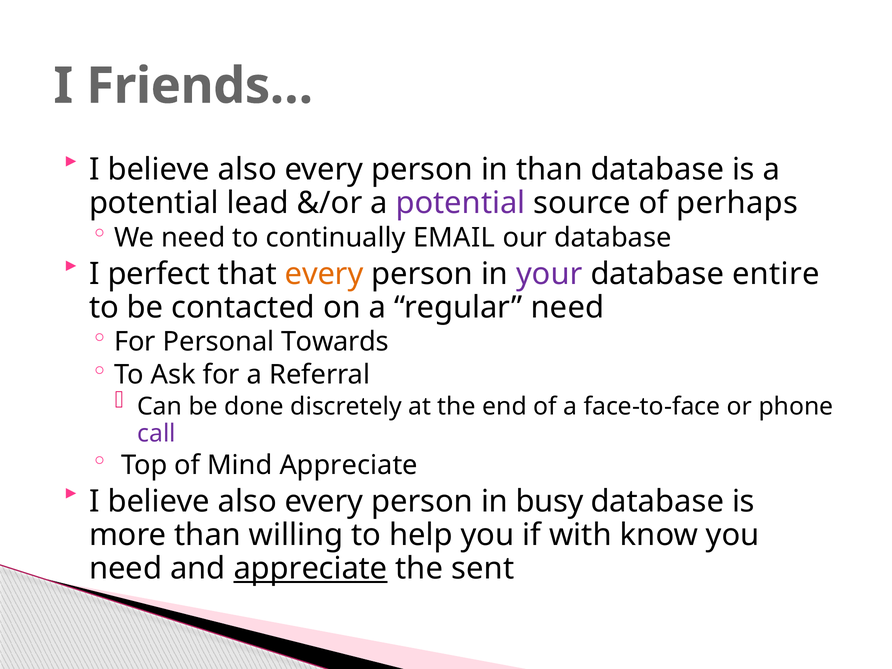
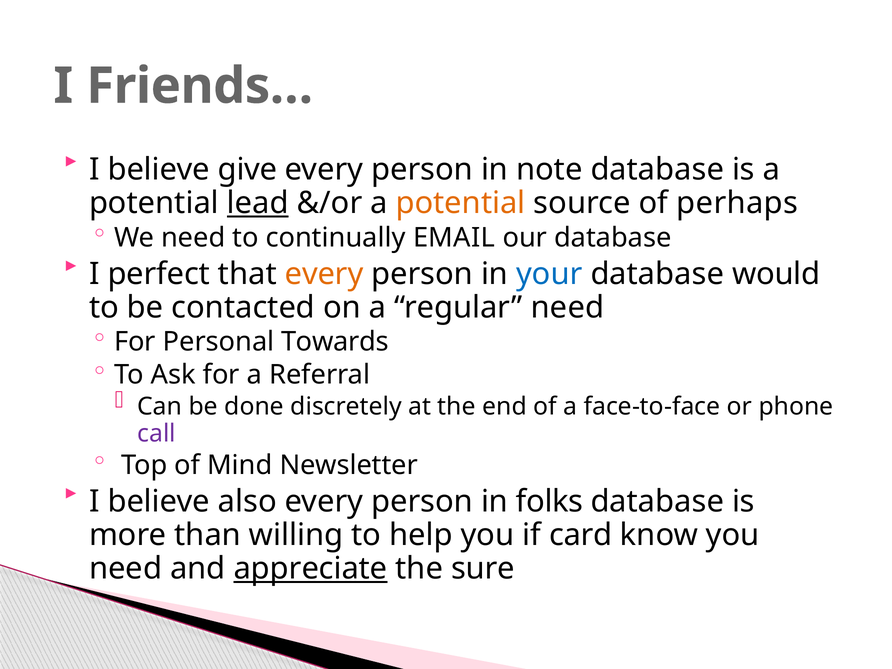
also at (247, 170): also -> give
in than: than -> note
lead underline: none -> present
potential at (461, 203) colour: purple -> orange
your colour: purple -> blue
entire: entire -> would
Mind Appreciate: Appreciate -> Newsletter
busy: busy -> folks
with: with -> card
sent: sent -> sure
